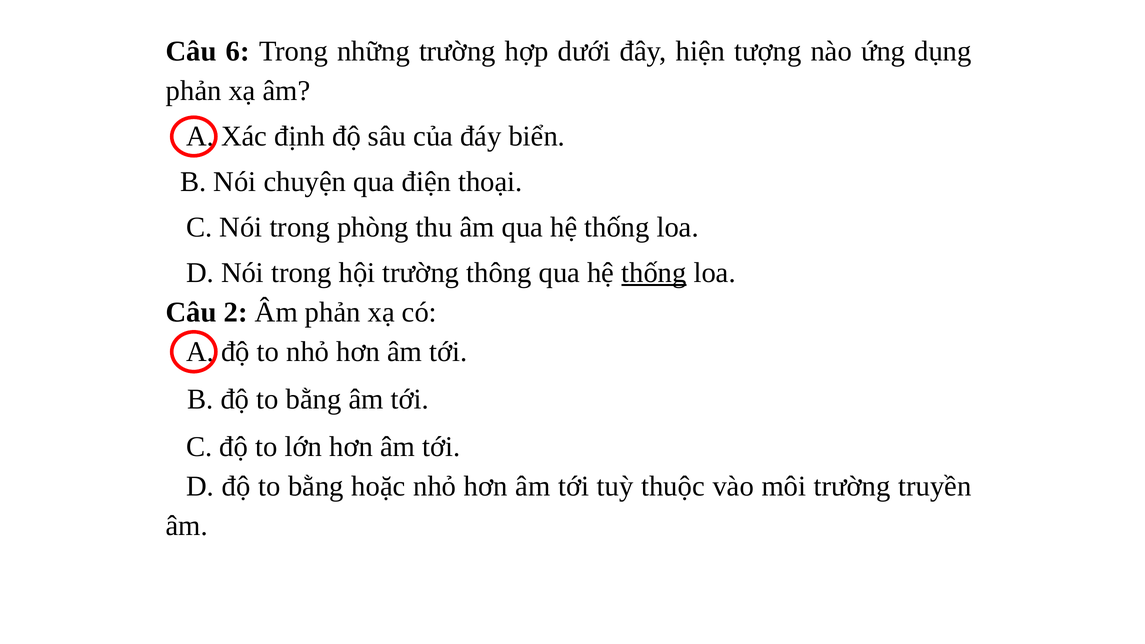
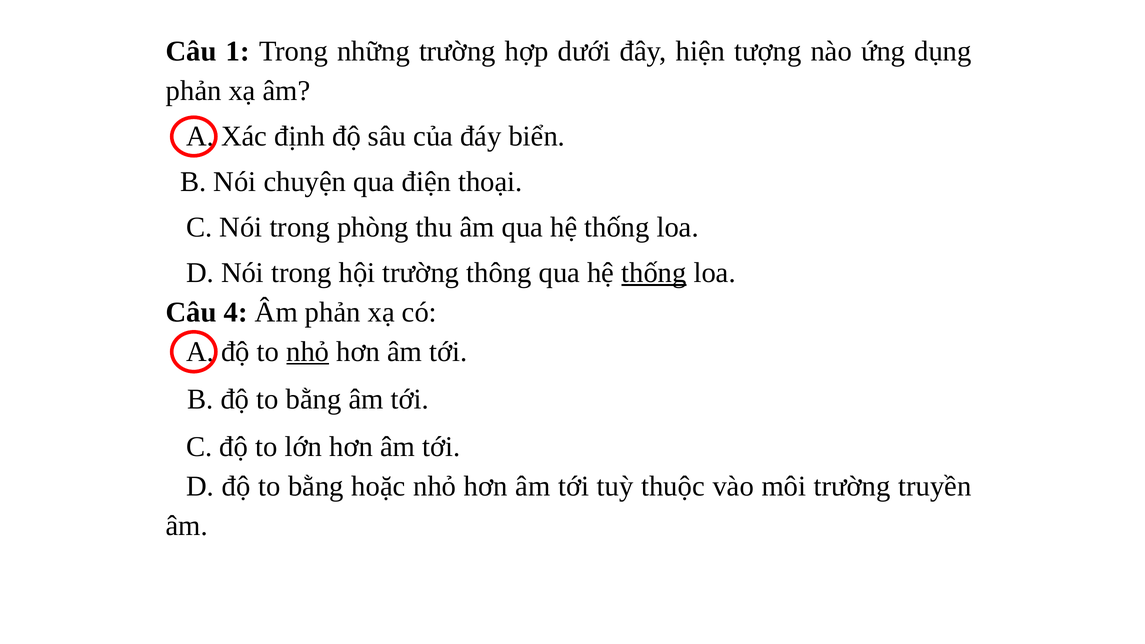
6: 6 -> 1
2: 2 -> 4
nhỏ at (308, 352) underline: none -> present
